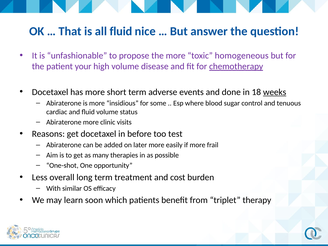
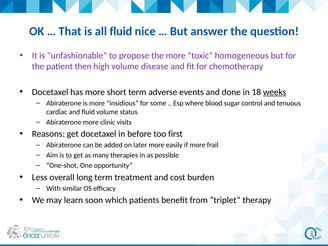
your: your -> then
chemotherapy underline: present -> none
test: test -> first
